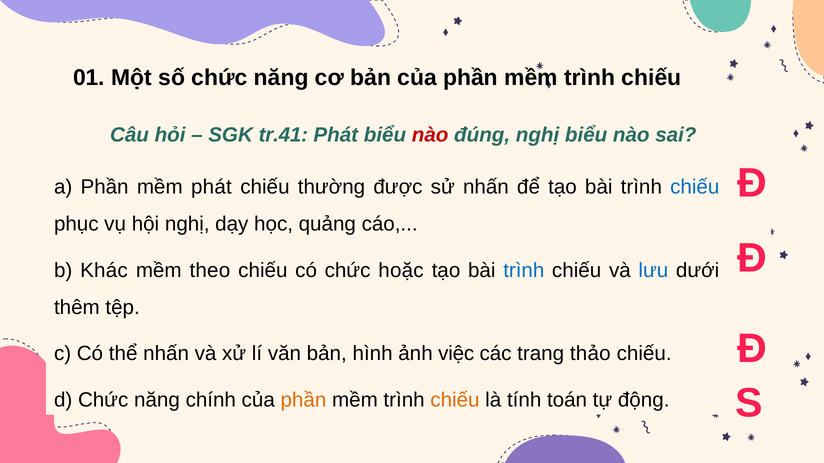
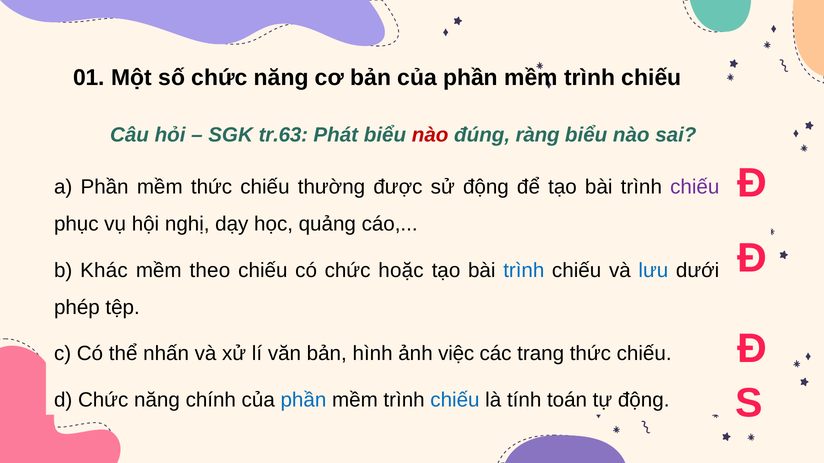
tr.41: tr.41 -> tr.63
đúng nghị: nghị -> ràng
mềm phát: phát -> thức
sử nhấn: nhấn -> động
chiếu at (695, 187) colour: blue -> purple
thêm: thêm -> phép
trang thảo: thảo -> thức
phần at (303, 400) colour: orange -> blue
chiếu at (455, 400) colour: orange -> blue
